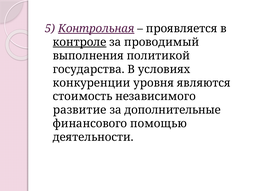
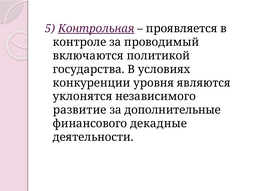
контроле underline: present -> none
выполнения: выполнения -> включаются
стоимость: стоимость -> уклонятся
помощью: помощью -> декадные
